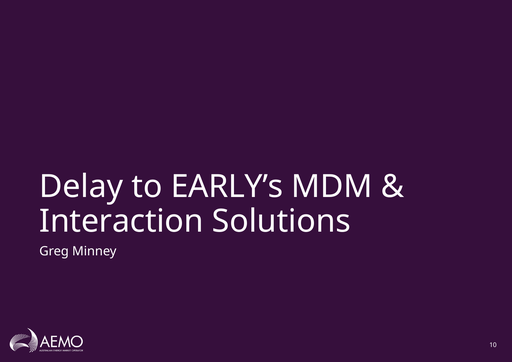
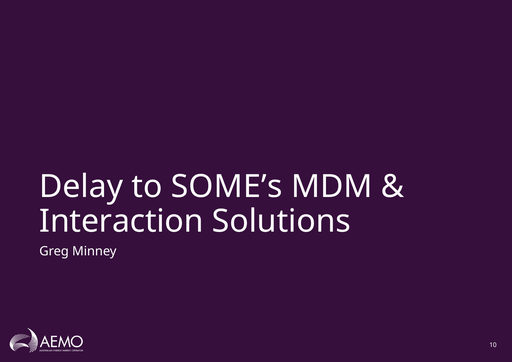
EARLY’s: EARLY’s -> SOME’s
